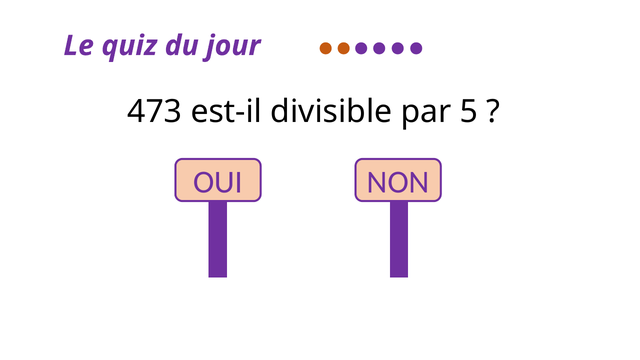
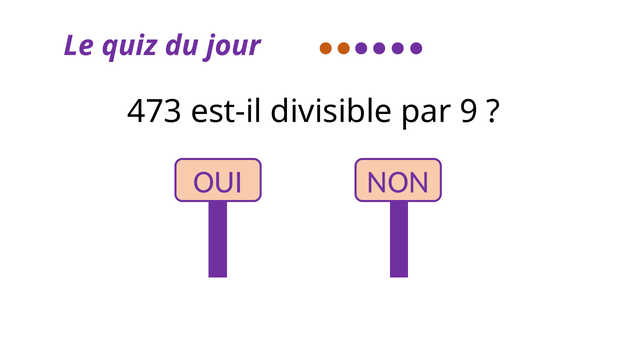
5: 5 -> 9
